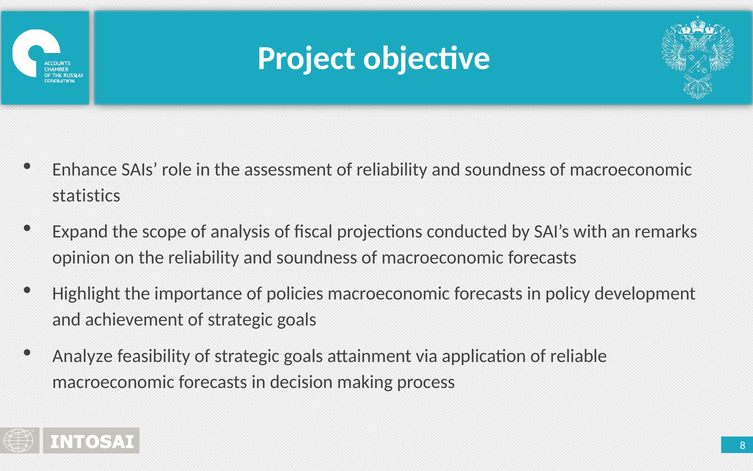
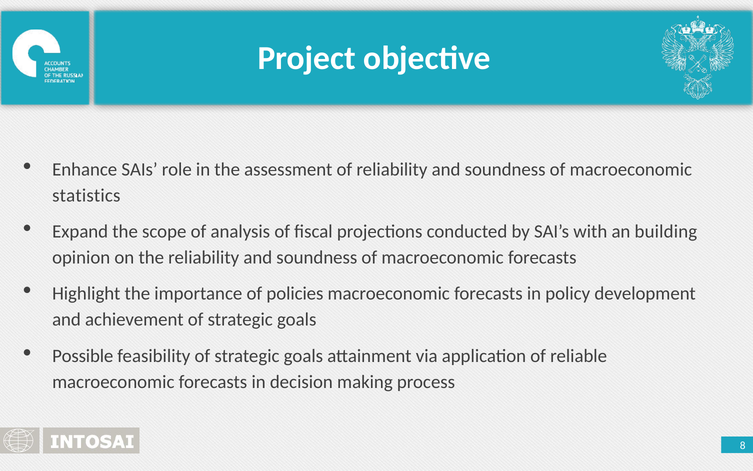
remarks: remarks -> building
Analyze: Analyze -> Possible
